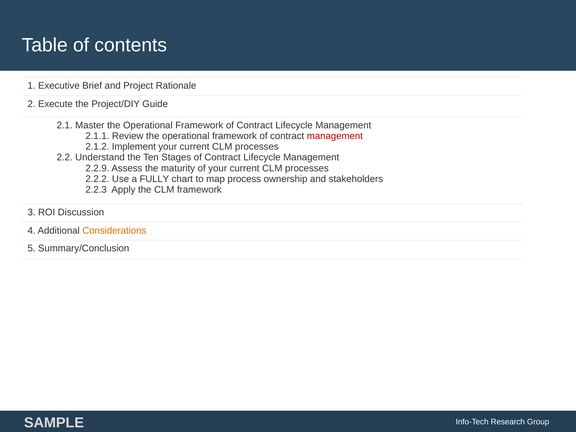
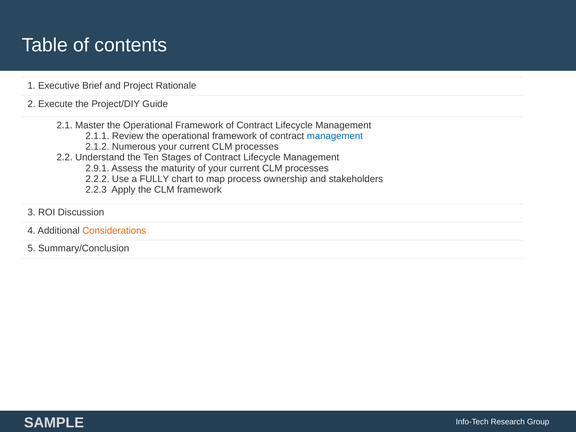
management at (335, 136) colour: red -> blue
Implement: Implement -> Numerous
2.2.9: 2.2.9 -> 2.9.1
